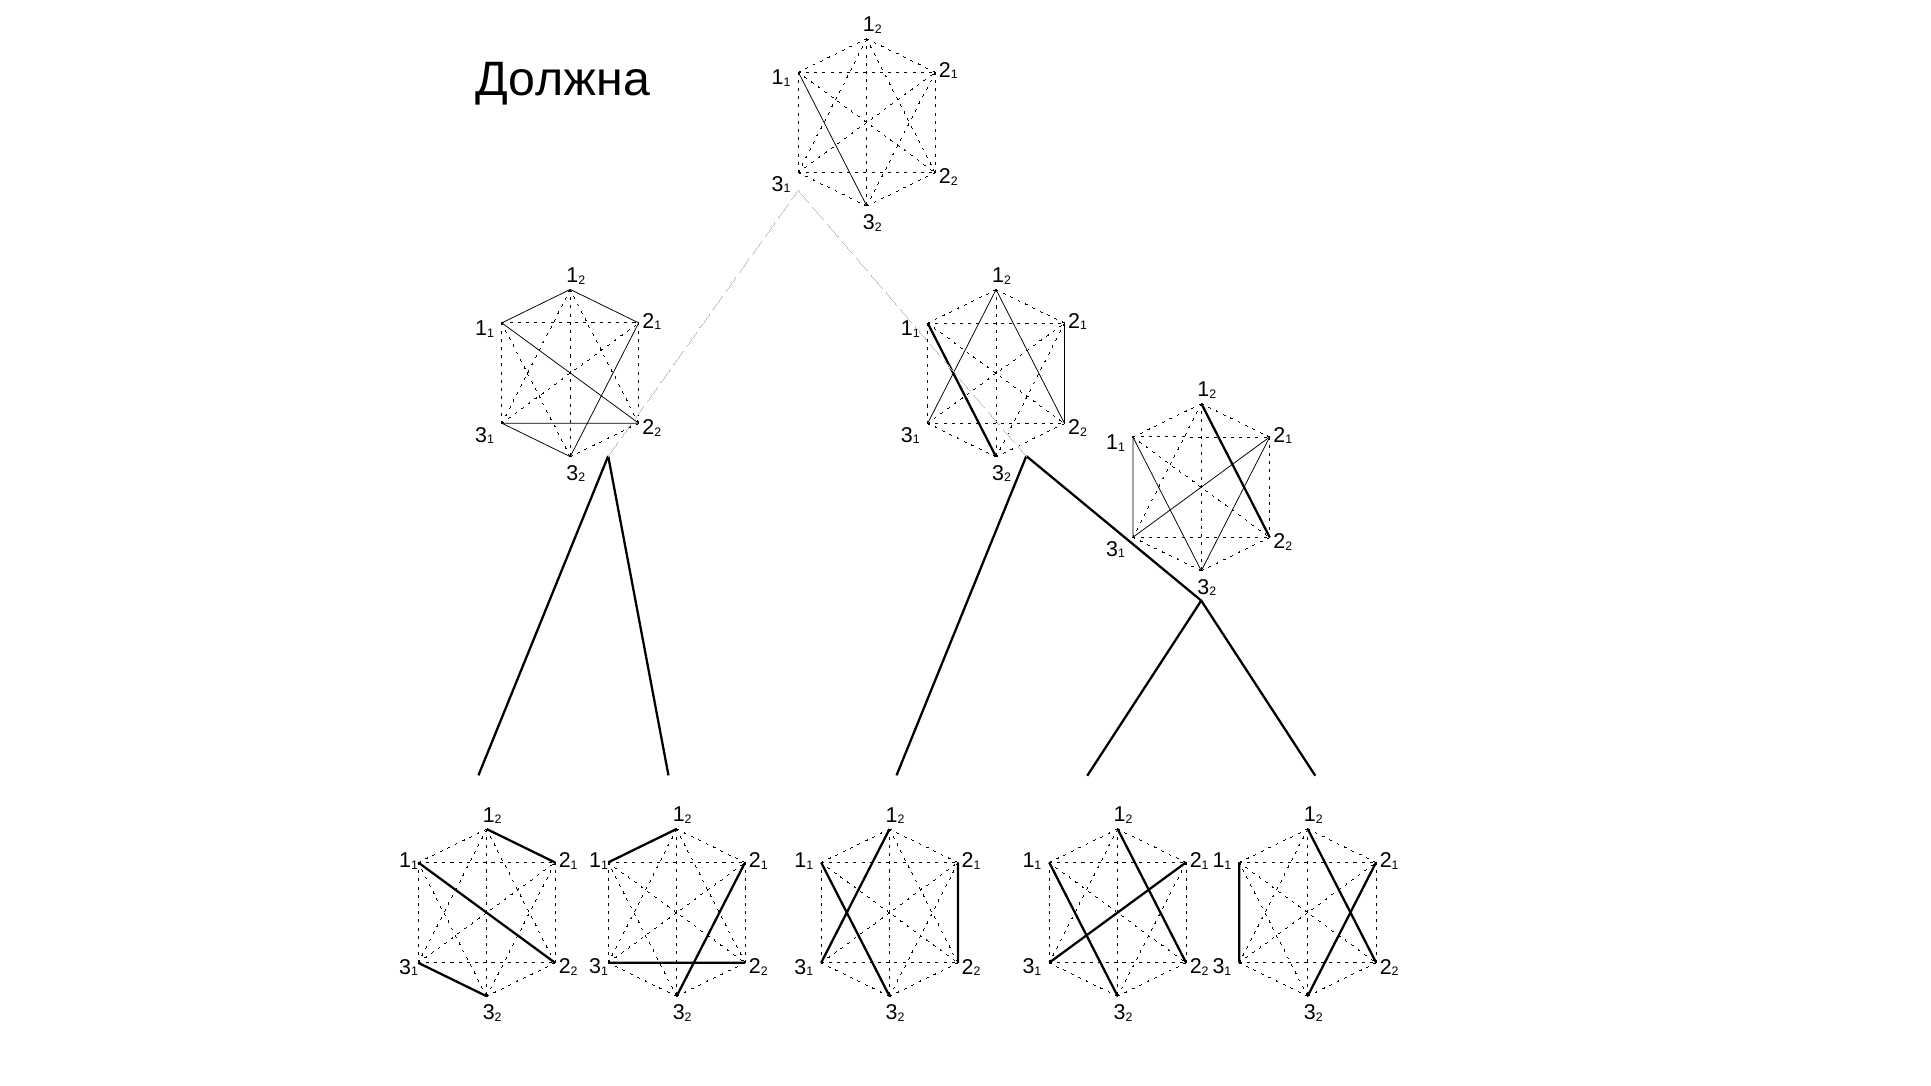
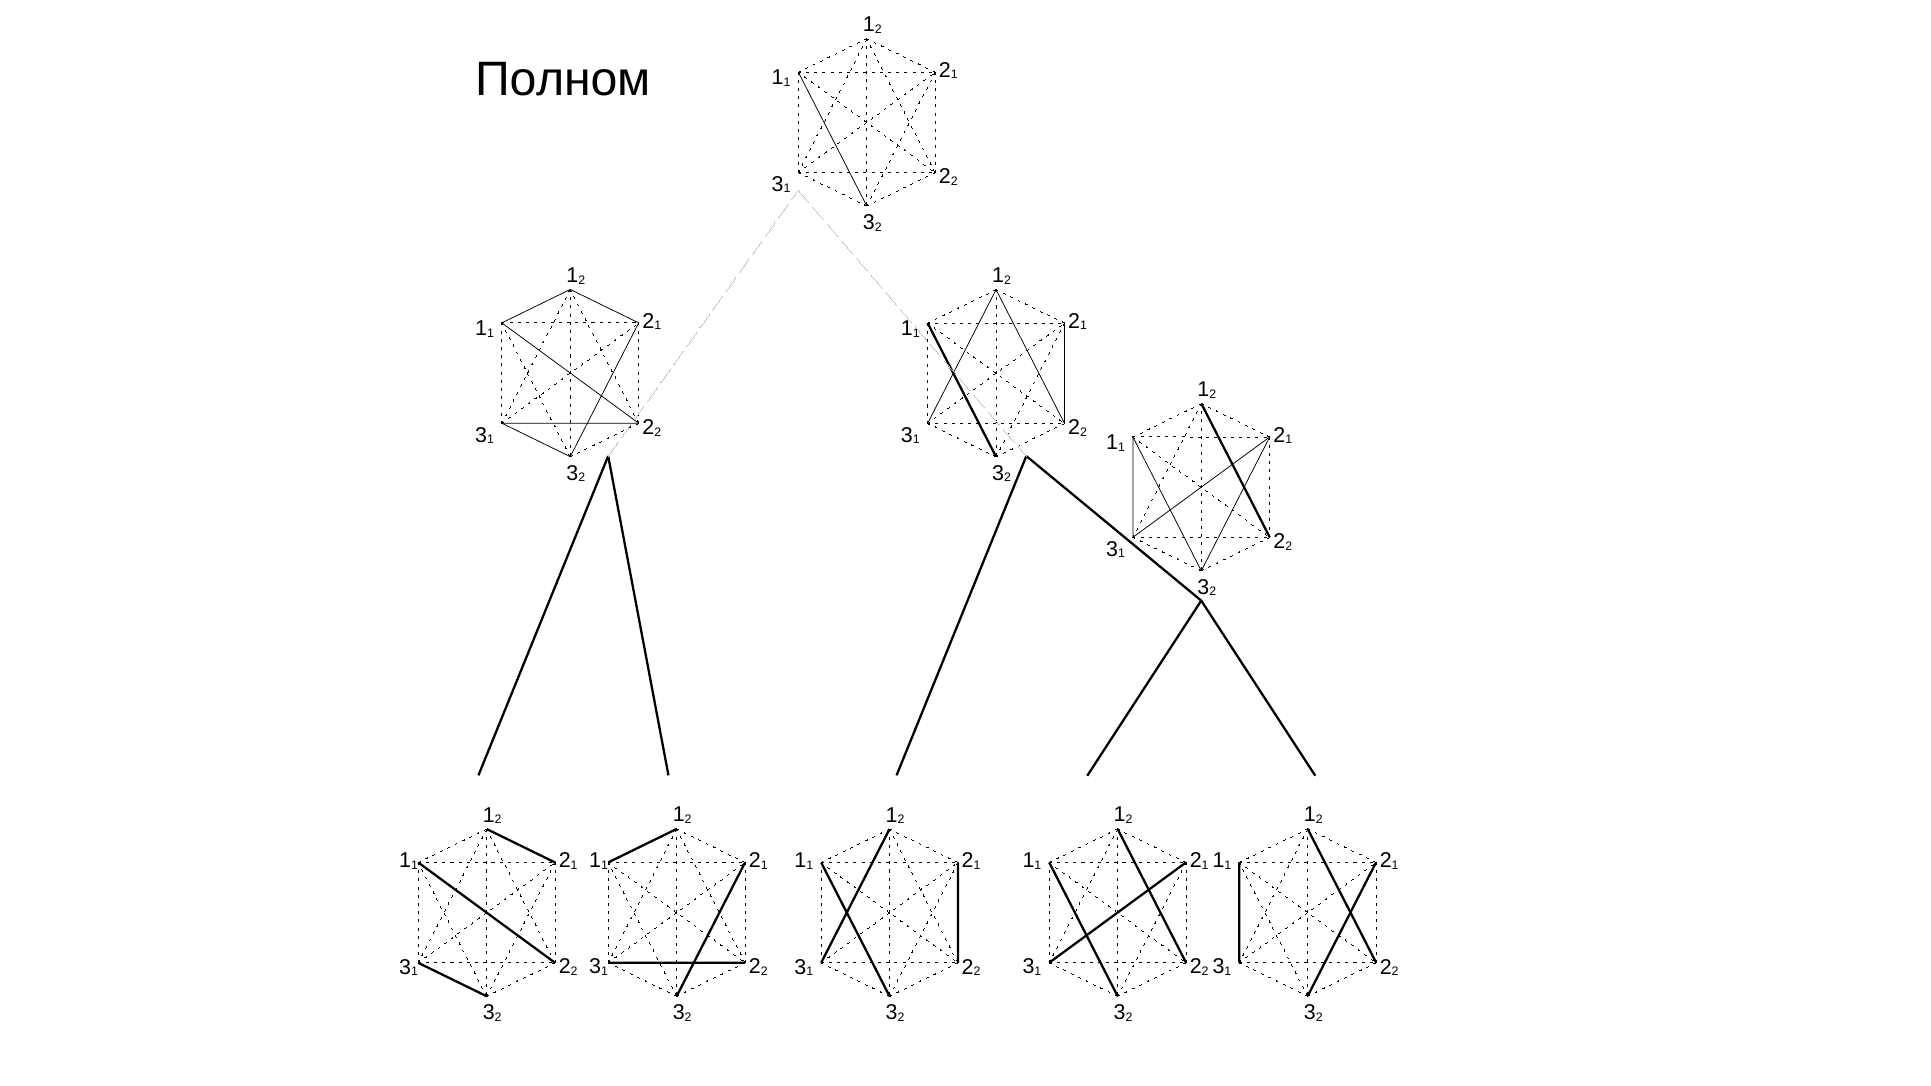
Должна: Должна -> Полном
